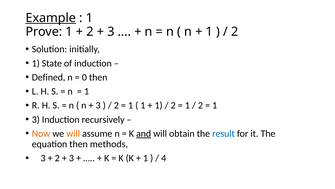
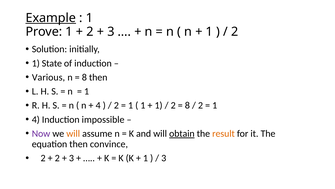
Defined: Defined -> Various
0 at (84, 77): 0 -> 8
3 at (98, 105): 3 -> 4
1 at (187, 105): 1 -> 8
3 at (36, 119): 3 -> 4
recursively: recursively -> impossible
Now colour: orange -> purple
and underline: present -> none
obtain underline: none -> present
result colour: blue -> orange
methods: methods -> convince
3 at (43, 158): 3 -> 2
4 at (164, 158): 4 -> 3
